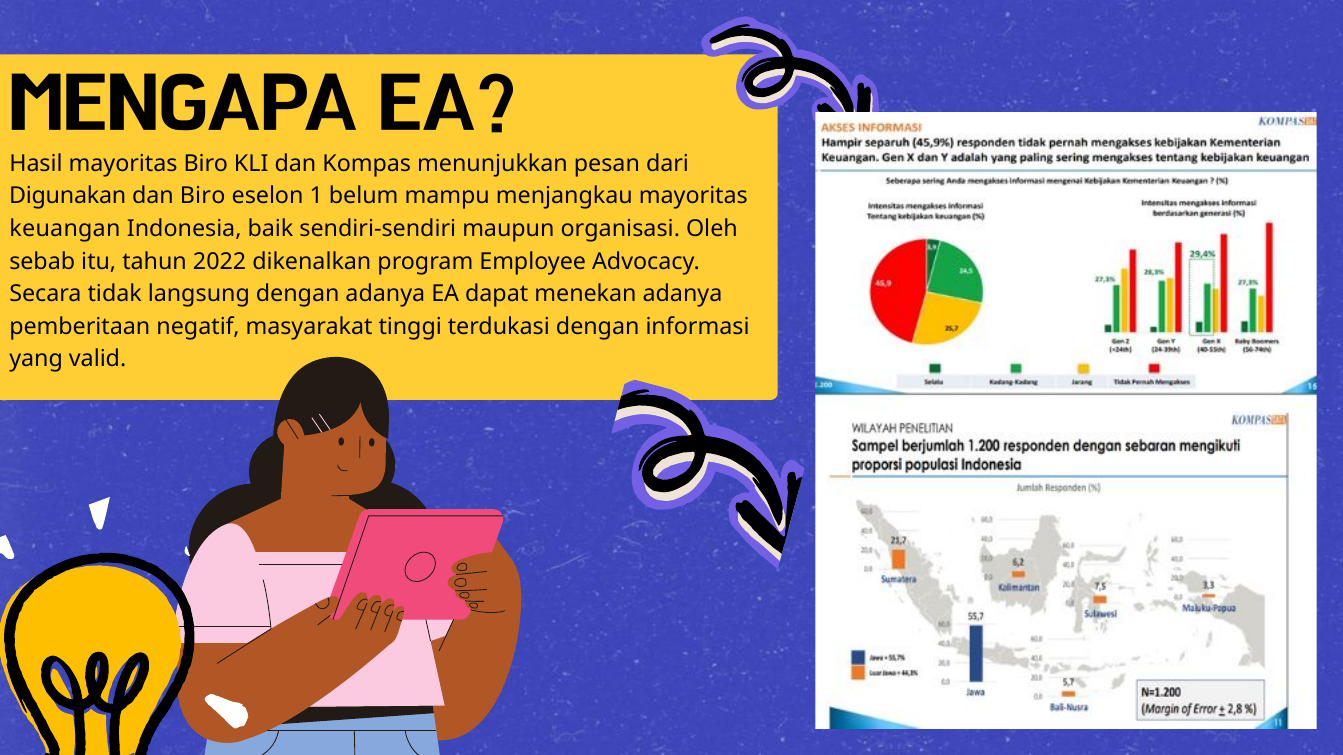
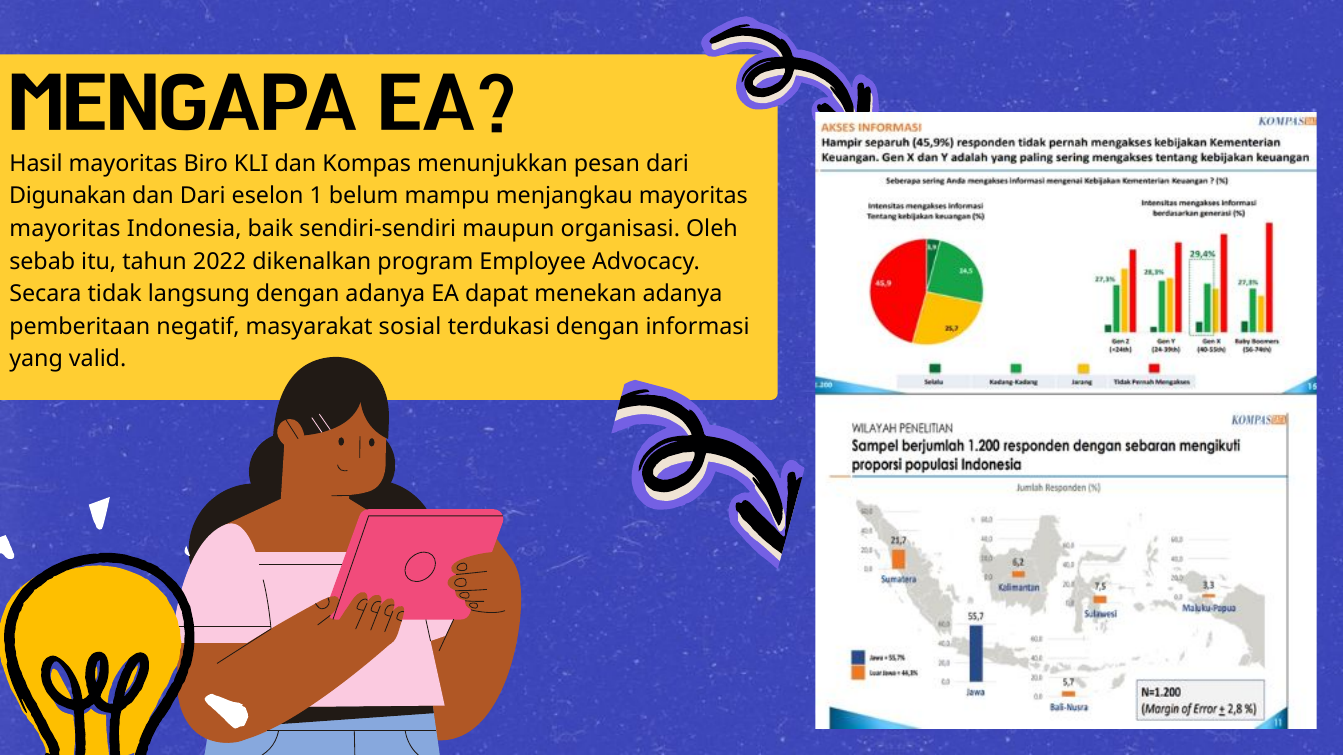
dan Biro: Biro -> Dari
keuangan at (65, 229): keuangan -> mayoritas
tinggi: tinggi -> sosial
